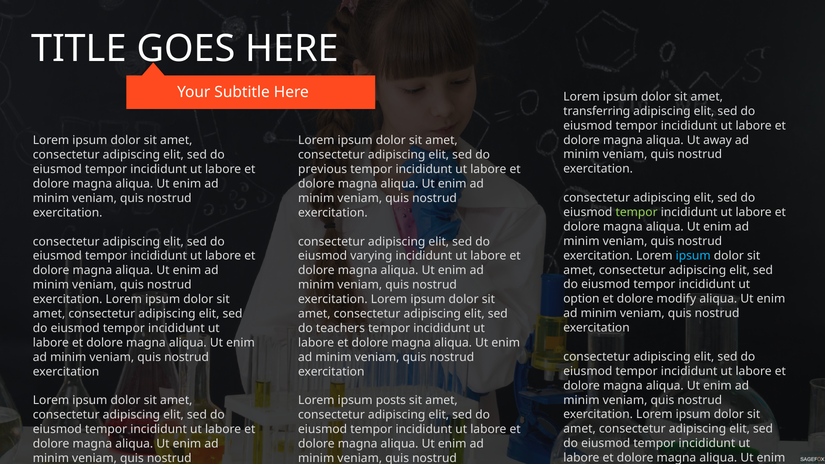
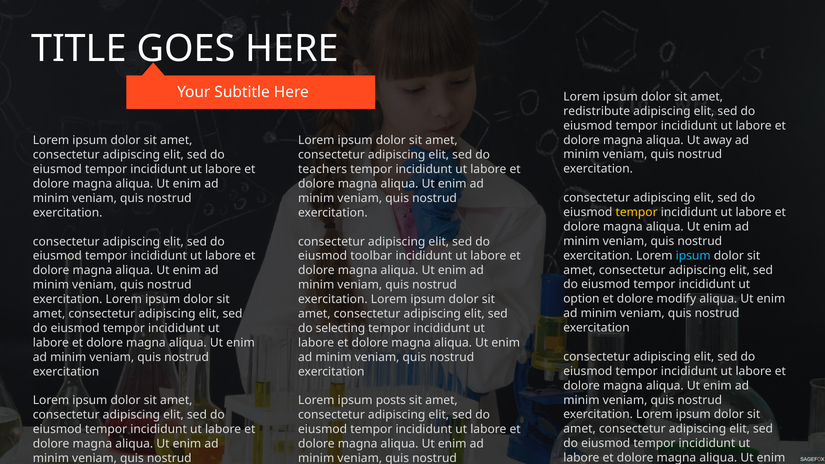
transferring: transferring -> redistribute
previous: previous -> teachers
tempor at (637, 212) colour: light green -> yellow
varying: varying -> toolbar
teachers: teachers -> selecting
